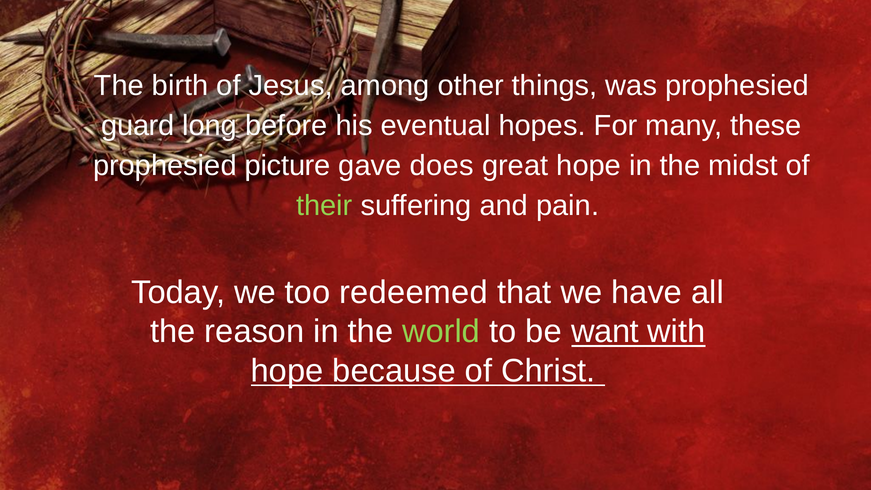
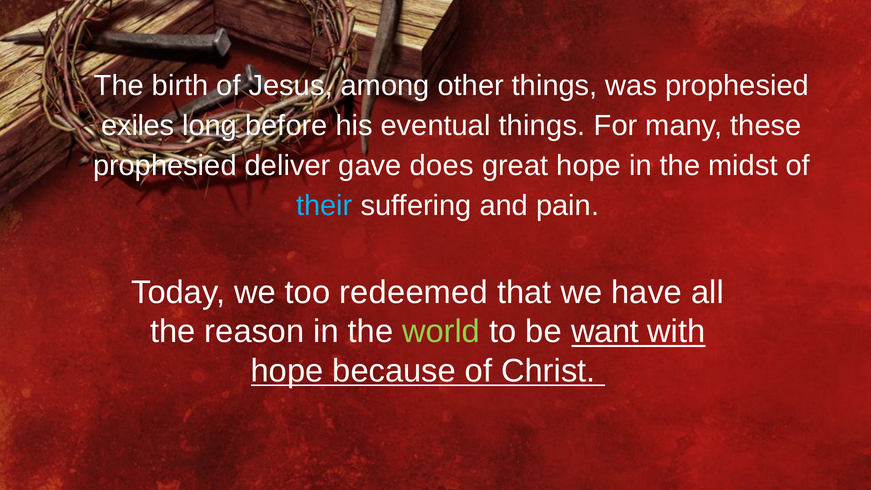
guard: guard -> exiles
eventual hopes: hopes -> things
picture: picture -> deliver
their colour: light green -> light blue
